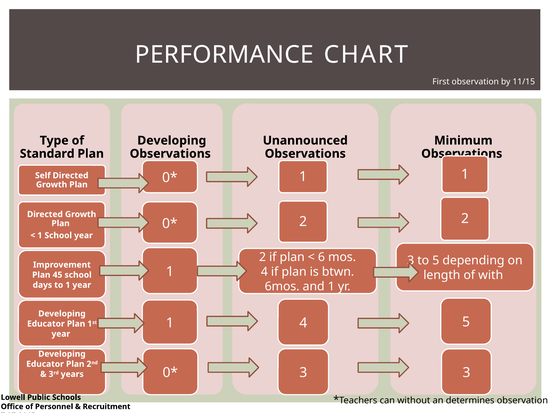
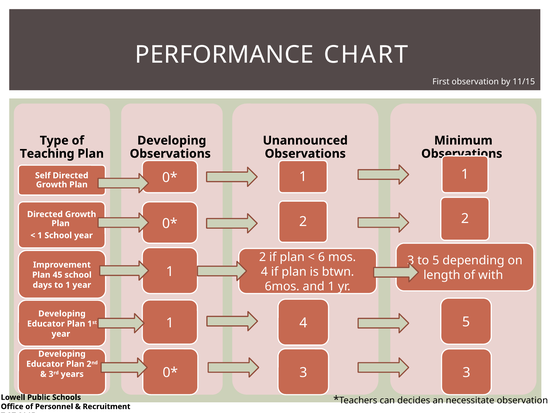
Standard: Standard -> Teaching
without: without -> decides
determines: determines -> necessitate
